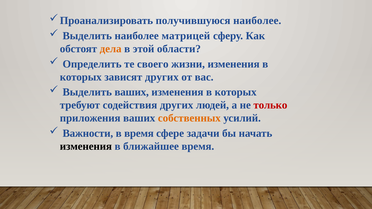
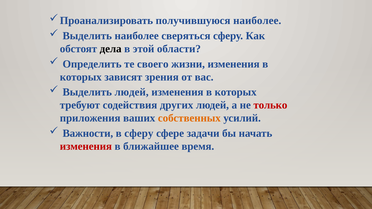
матрицей: матрицей -> сверяться
дела colour: orange -> black
зависят других: других -> зрения
Выделить ваших: ваших -> людей
в время: время -> сферу
изменения at (86, 147) colour: black -> red
